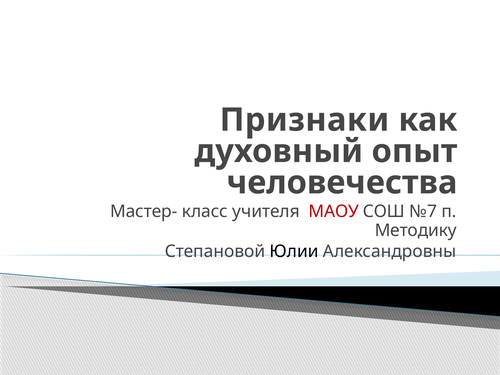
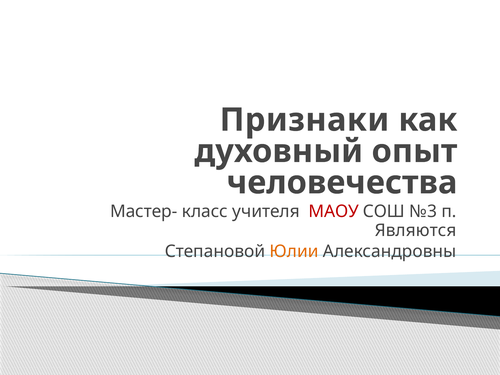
№7: №7 -> №3
Методику: Методику -> Являются
Юлии colour: black -> orange
